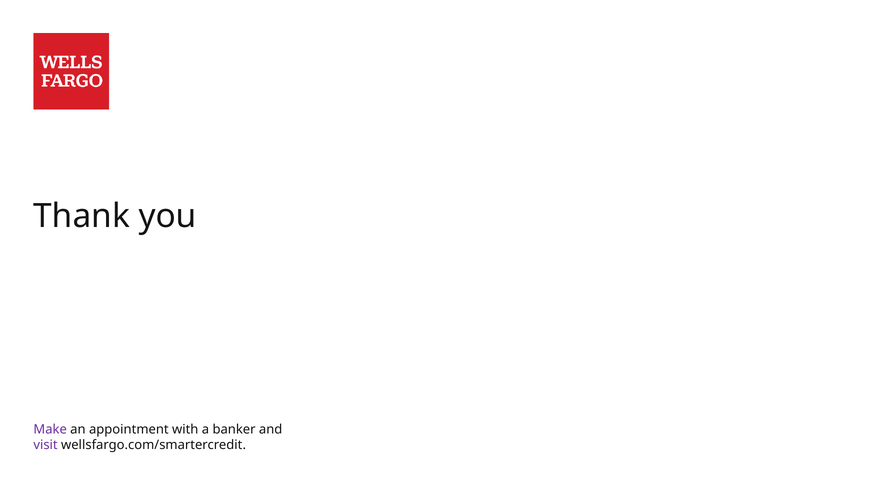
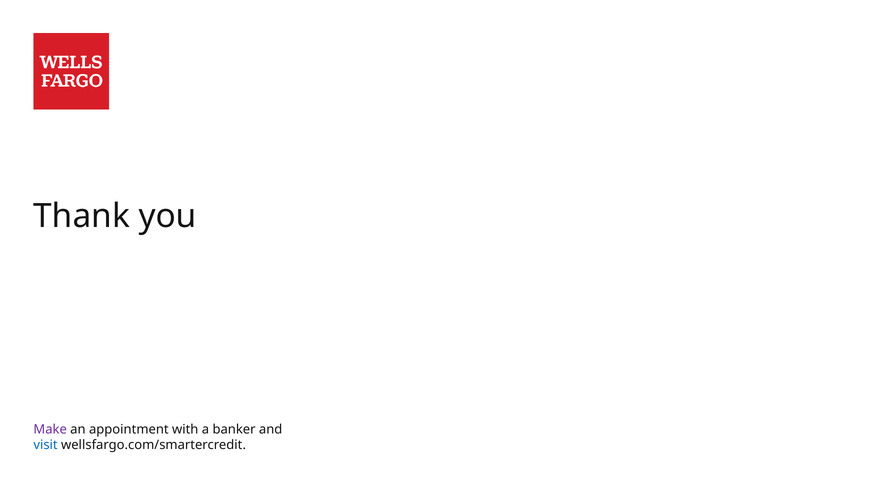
visit colour: purple -> blue
